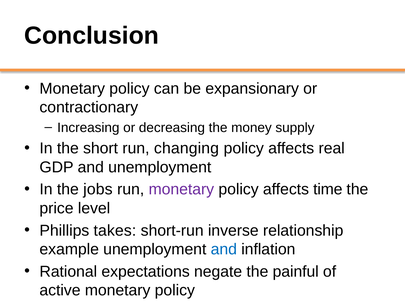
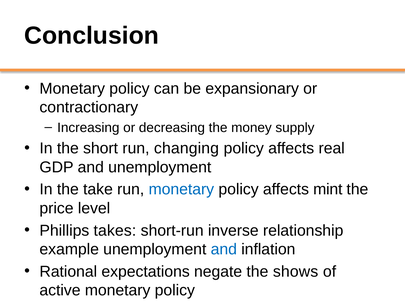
jobs: jobs -> take
monetary at (181, 189) colour: purple -> blue
time: time -> mint
painful: painful -> shows
